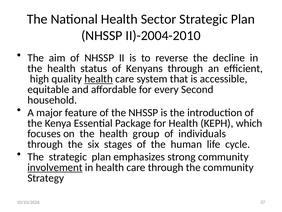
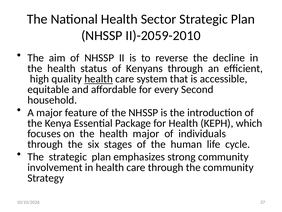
II)-2004-2010: II)-2004-2010 -> II)-2059-2010
health group: group -> major
involvement underline: present -> none
